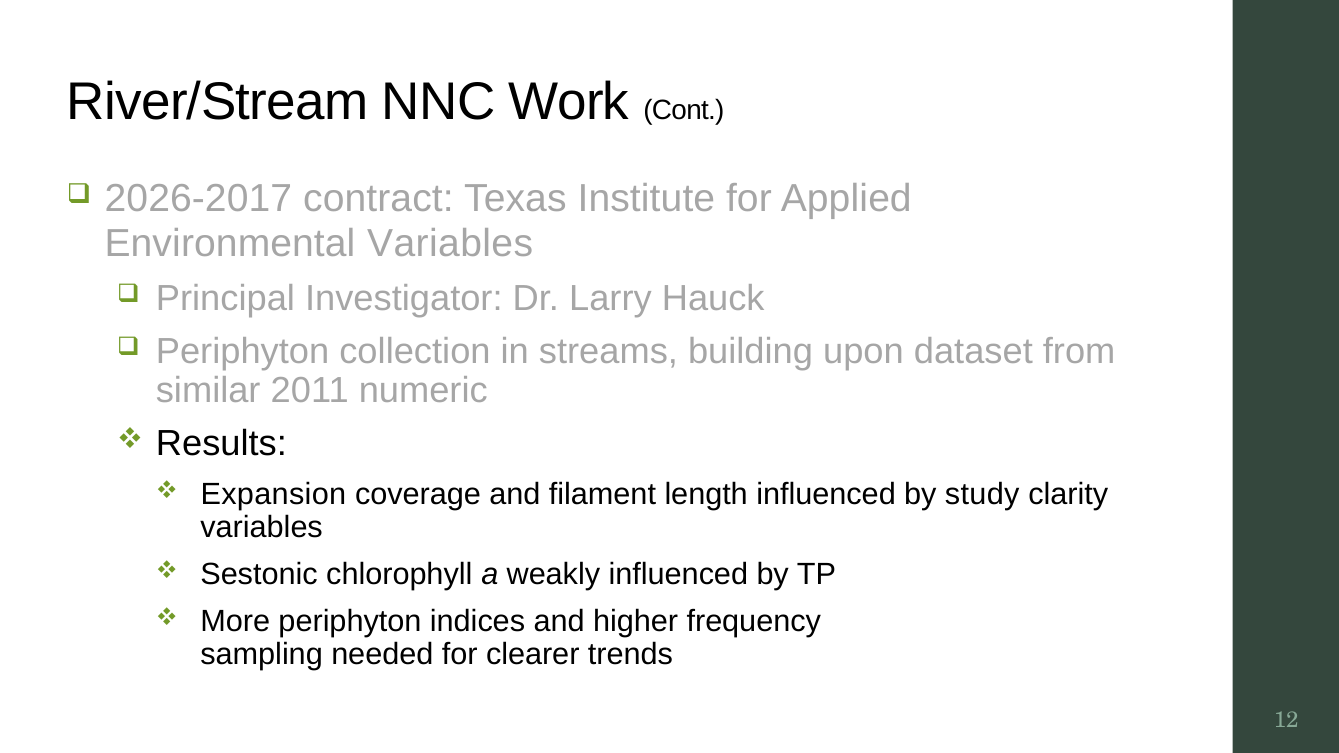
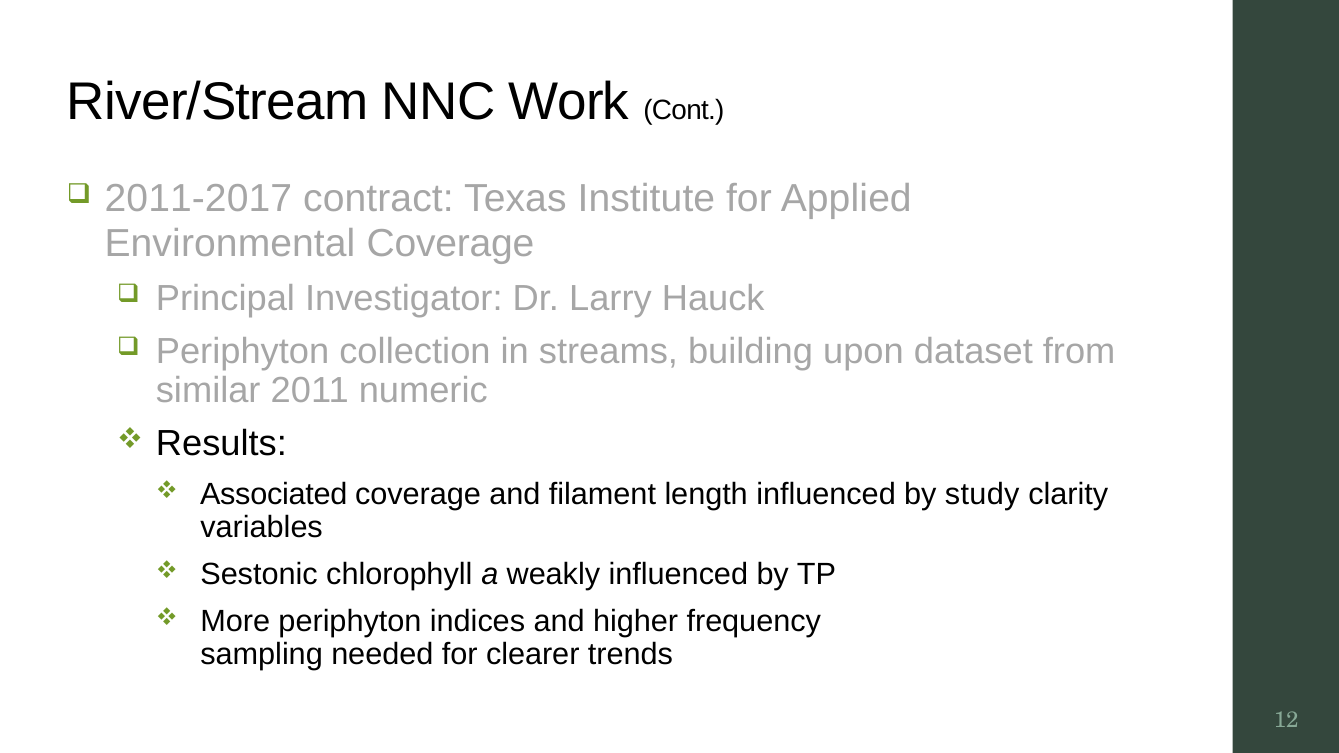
2026-2017: 2026-2017 -> 2011-2017
Environmental Variables: Variables -> Coverage
Expansion: Expansion -> Associated
